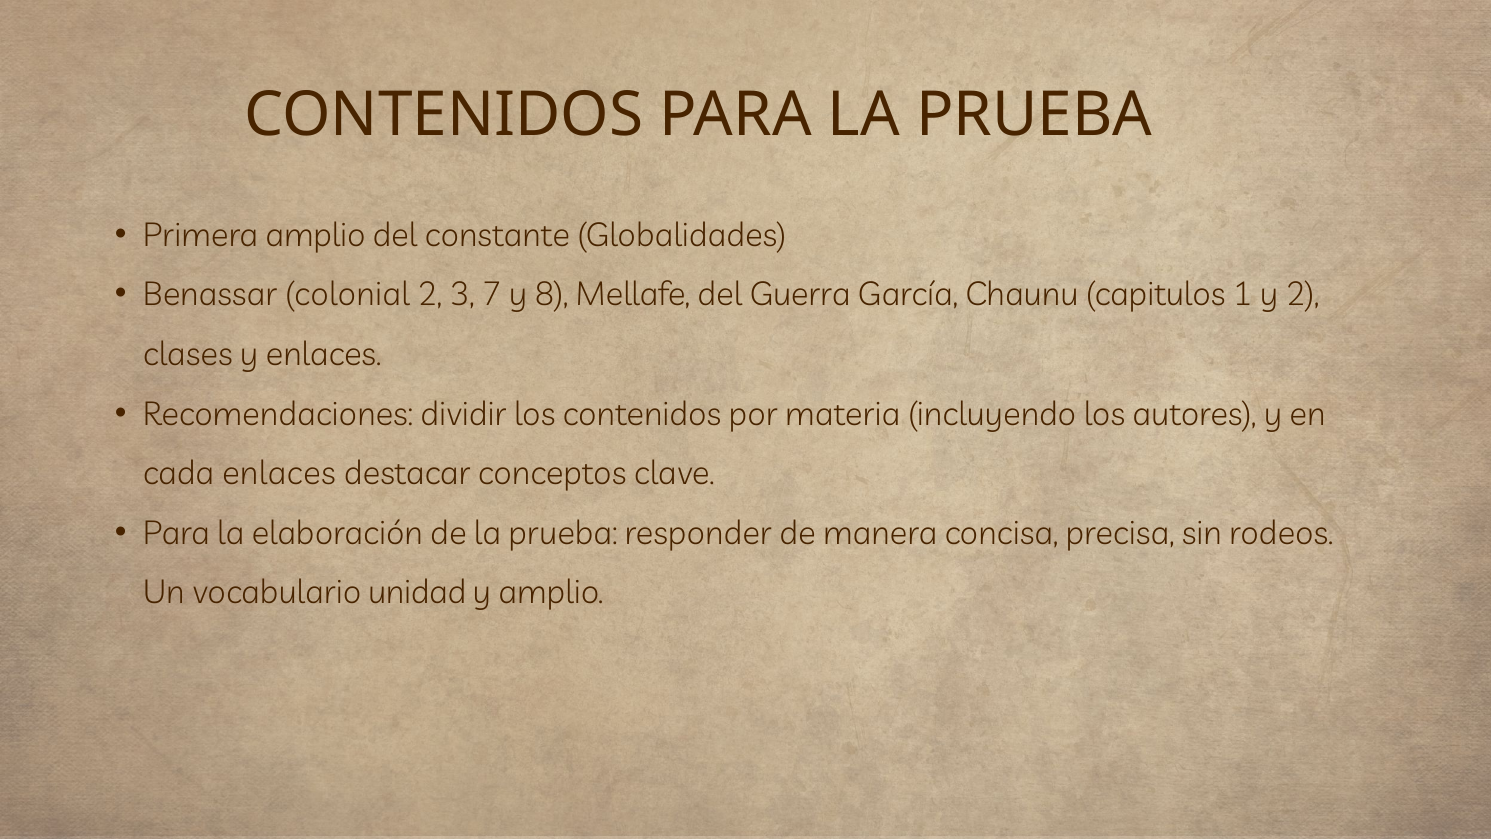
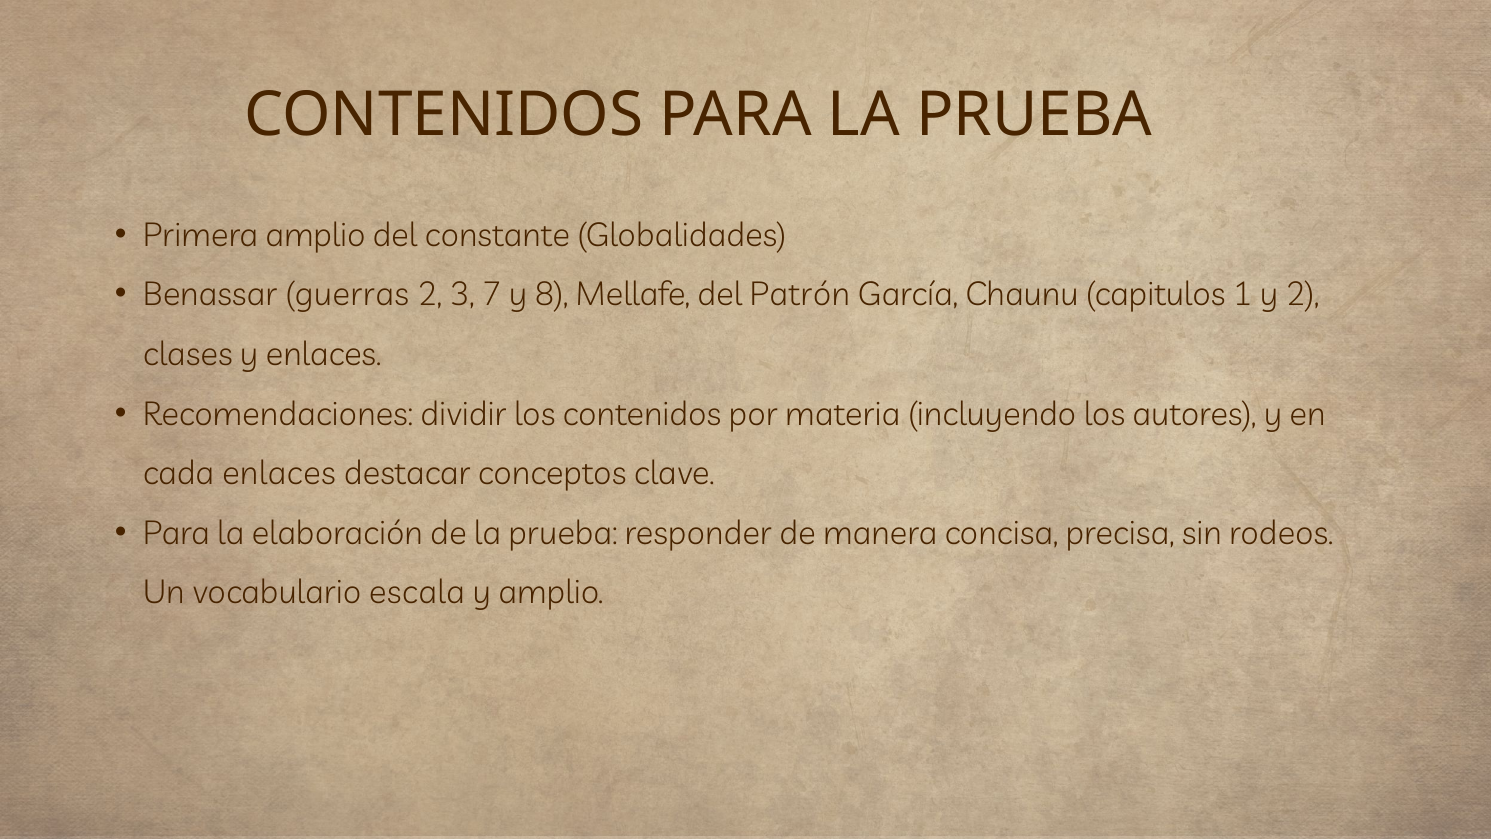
colonial: colonial -> guerras
Guerra: Guerra -> Patrón
unidad: unidad -> escala
